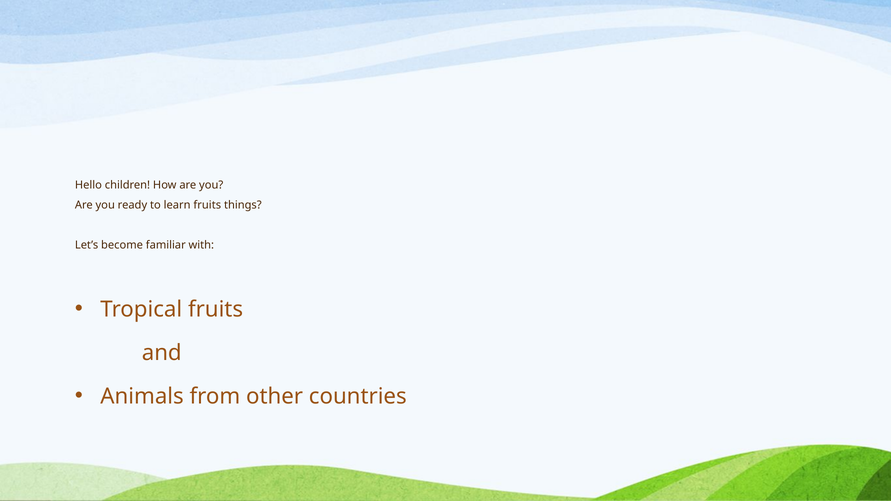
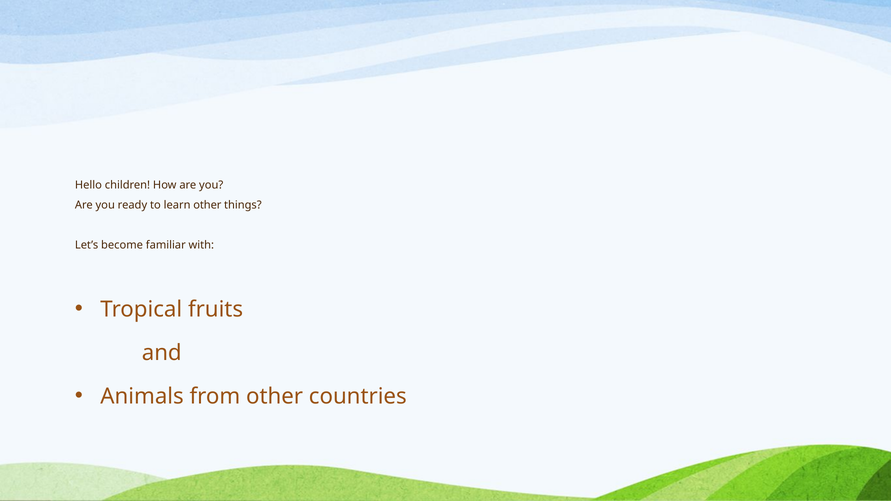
learn fruits: fruits -> other
